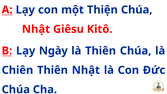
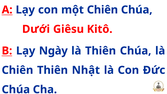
một Thiện: Thiện -> Chiên
Nhật at (36, 29): Nhật -> Dưới
